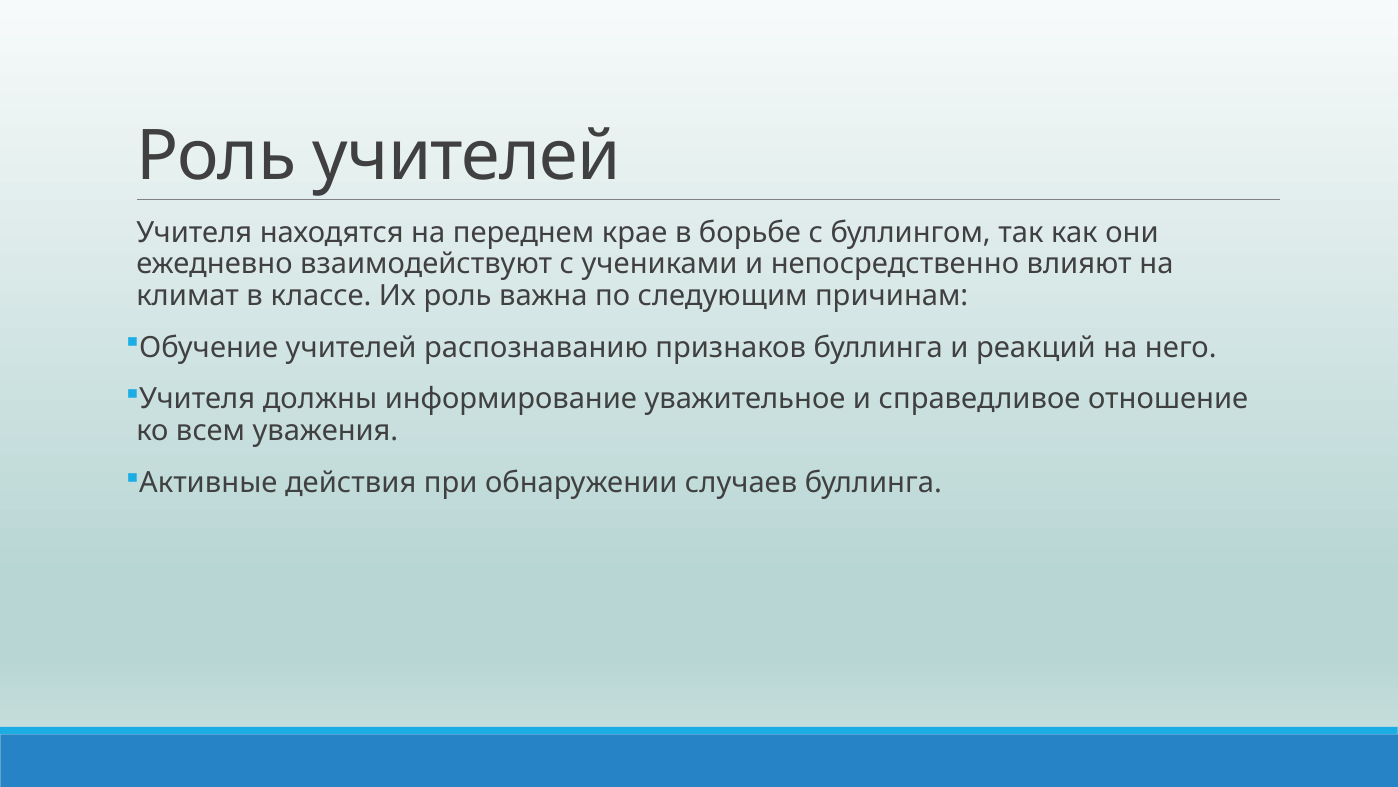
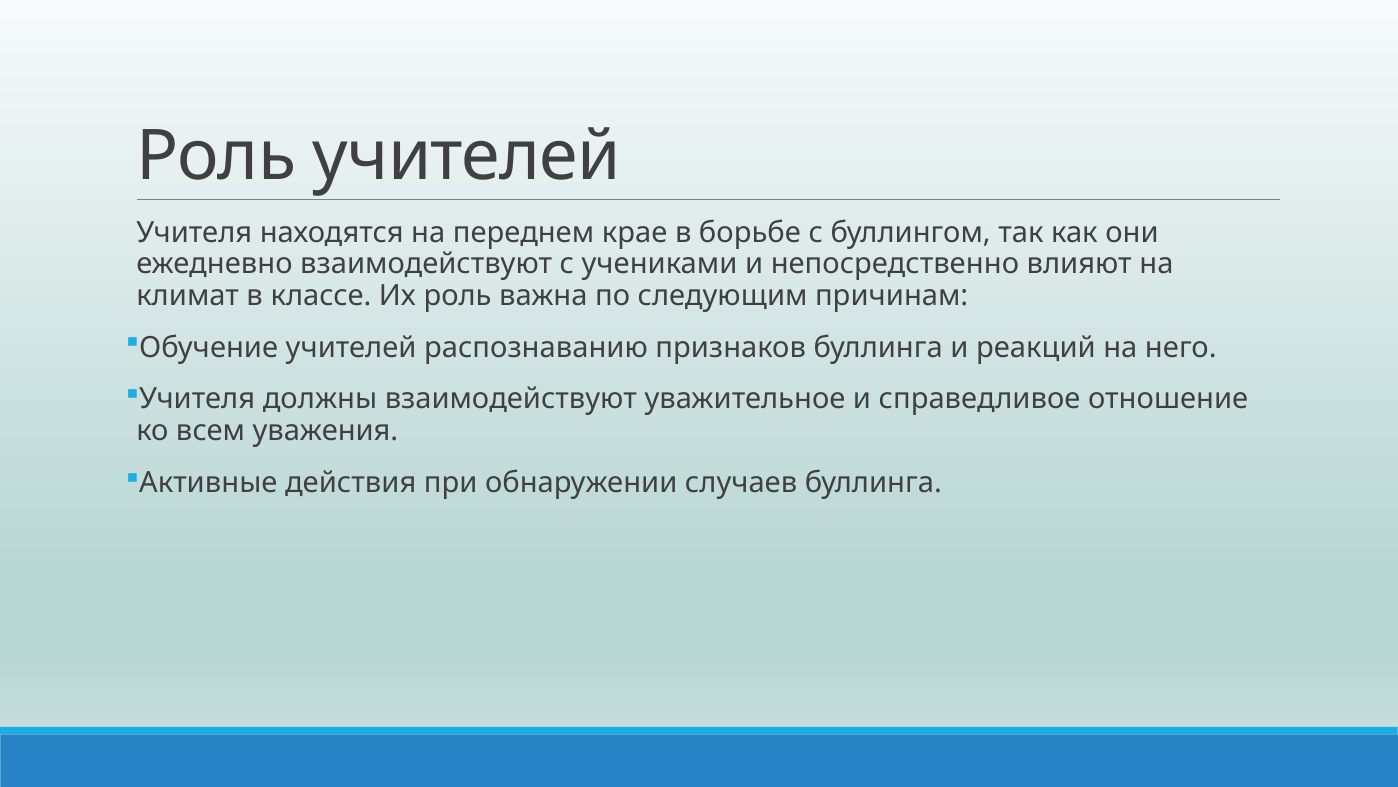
должны информирование: информирование -> взаимодействуют
